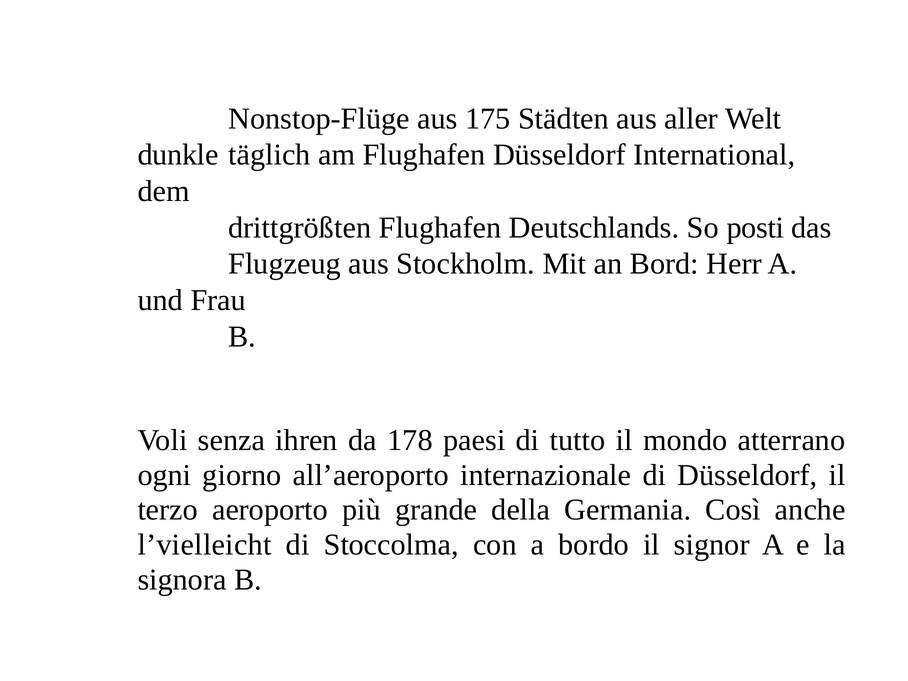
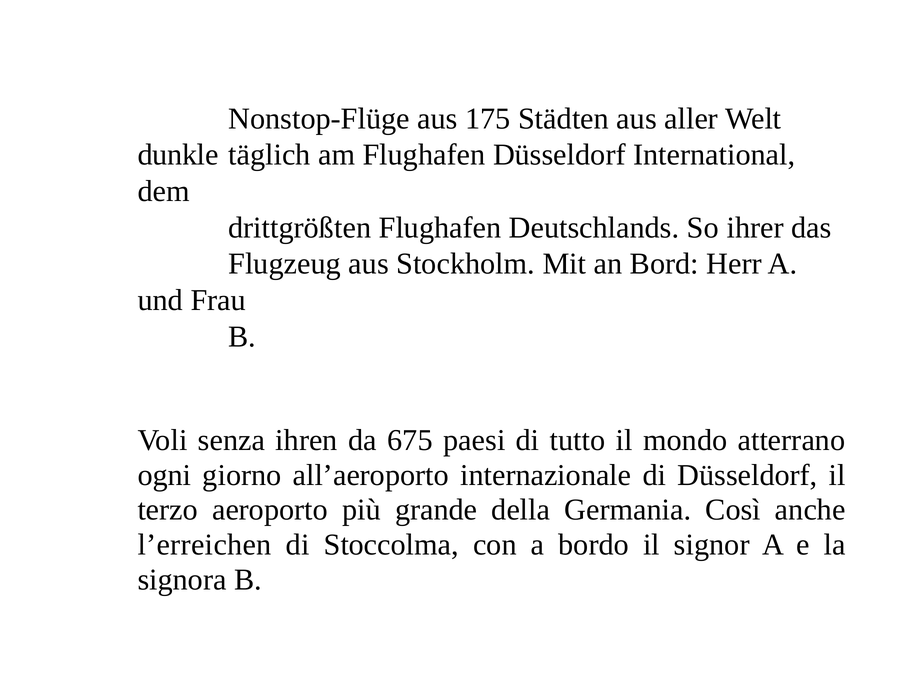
posti: posti -> ihrer
178: 178 -> 675
l’vielleicht: l’vielleicht -> l’erreichen
